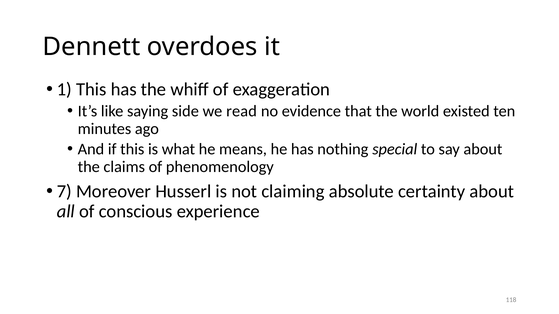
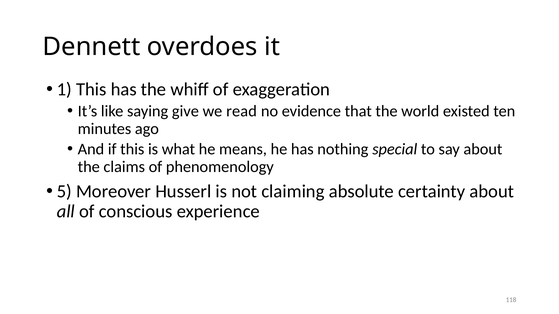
side: side -> give
7: 7 -> 5
